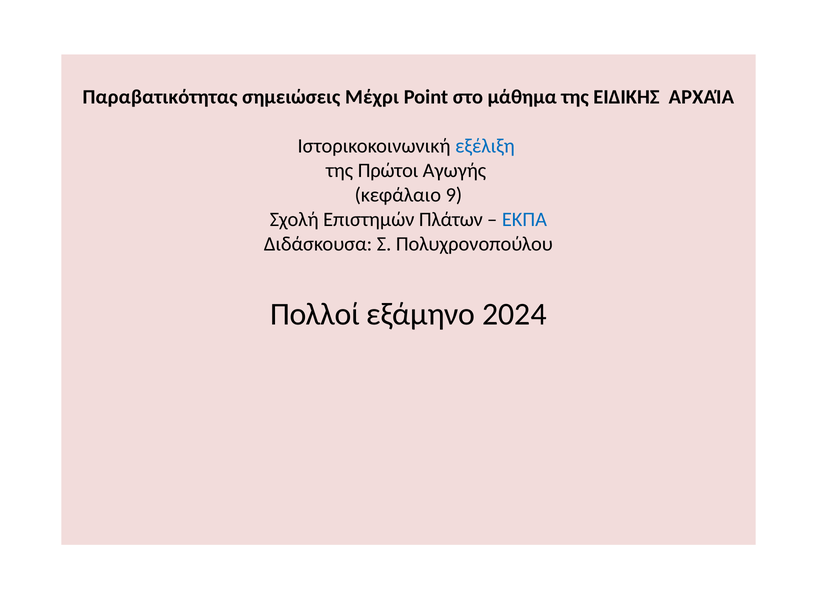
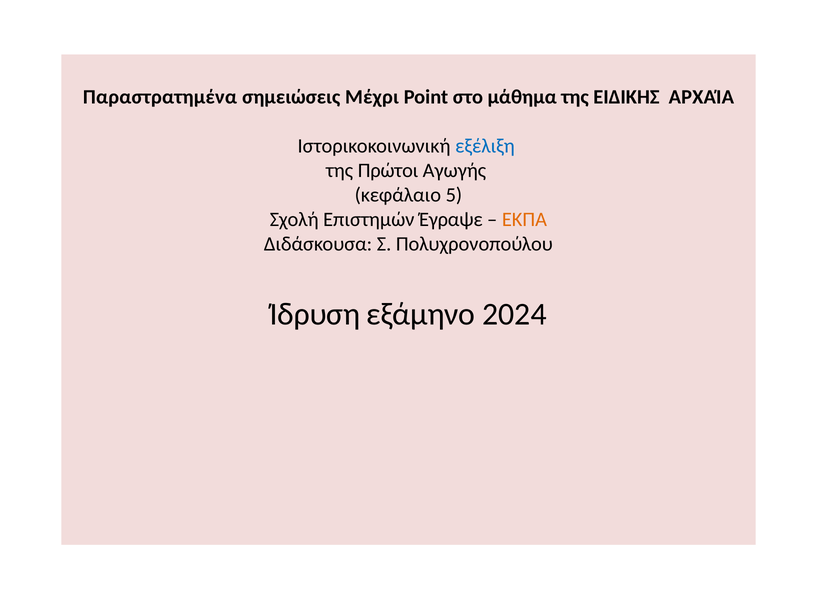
Παραβατικότητας: Παραβατικότητας -> Παραστρατημένα
9: 9 -> 5
Πλάτων: Πλάτων -> Έγραψε
ΕΚΠΑ colour: blue -> orange
Πολλοί: Πολλοί -> Ίδρυση
